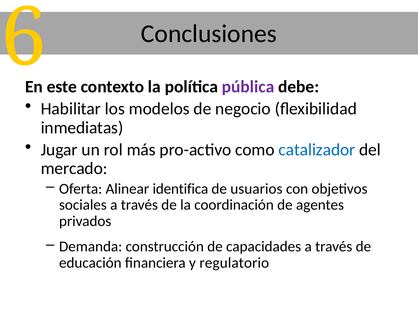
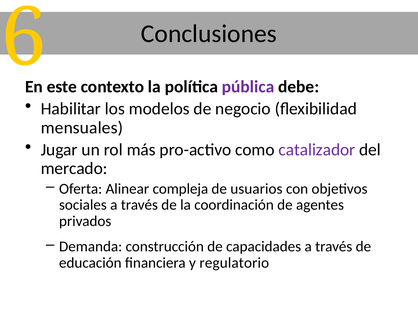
inmediatas: inmediatas -> mensuales
catalizador colour: blue -> purple
identifica: identifica -> compleja
